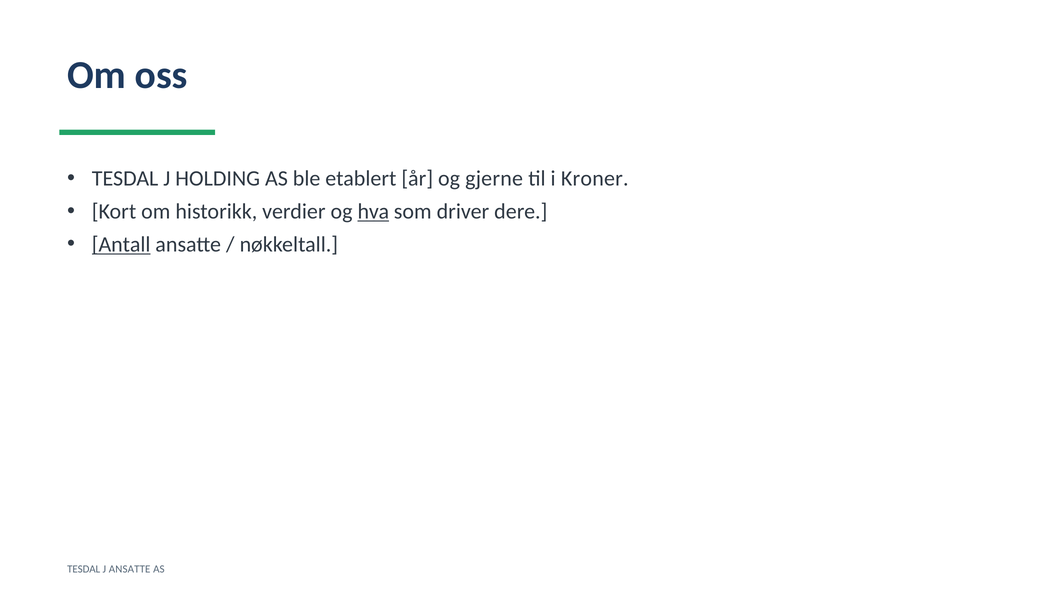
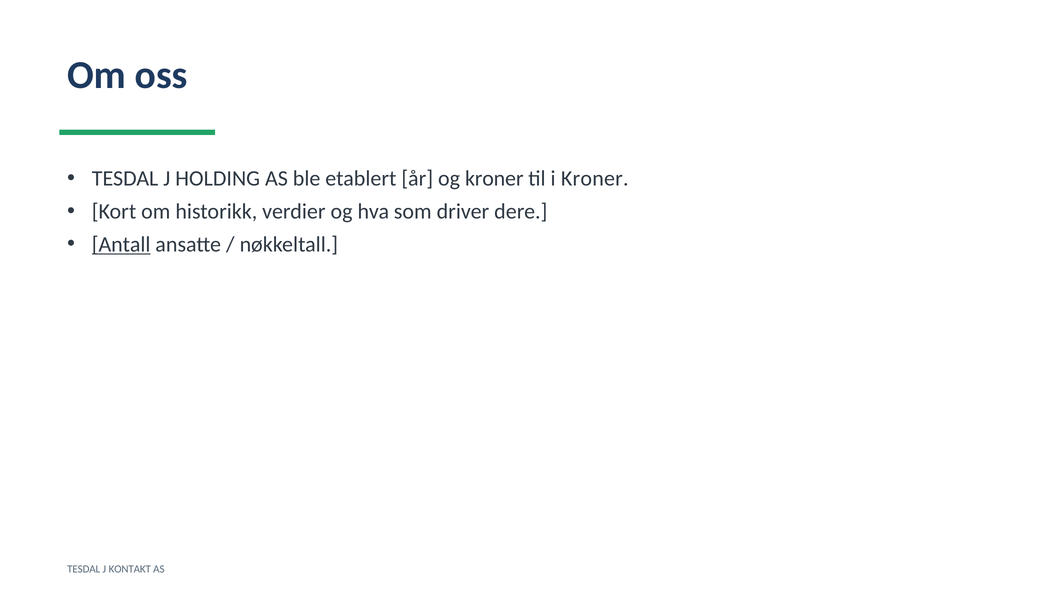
og gjerne: gjerne -> kroner
hva underline: present -> none
J ANSATTE: ANSATTE -> KONTAKT
